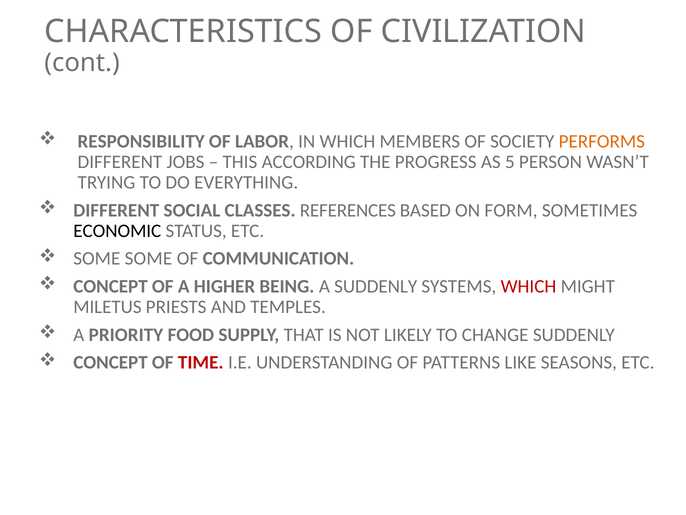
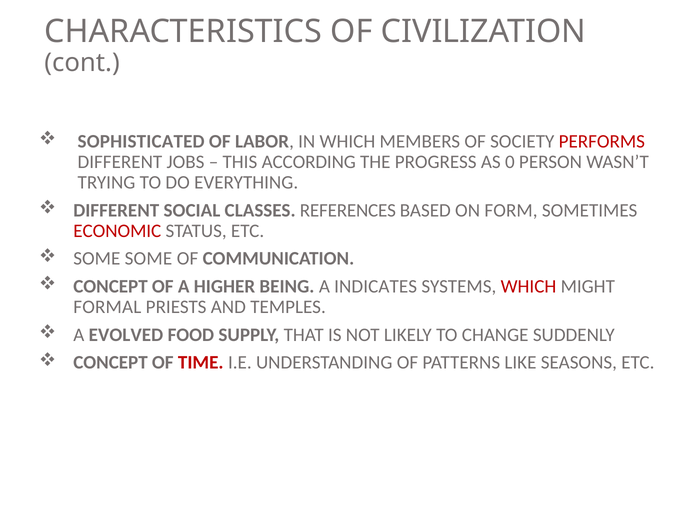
RESPONSIBILITY: RESPONSIBILITY -> SOPHISTICATED
PERFORMS colour: orange -> red
5: 5 -> 0
ECONOMIC colour: black -> red
A SUDDENLY: SUDDENLY -> INDICATES
MILETUS: MILETUS -> FORMAL
PRIORITY: PRIORITY -> EVOLVED
